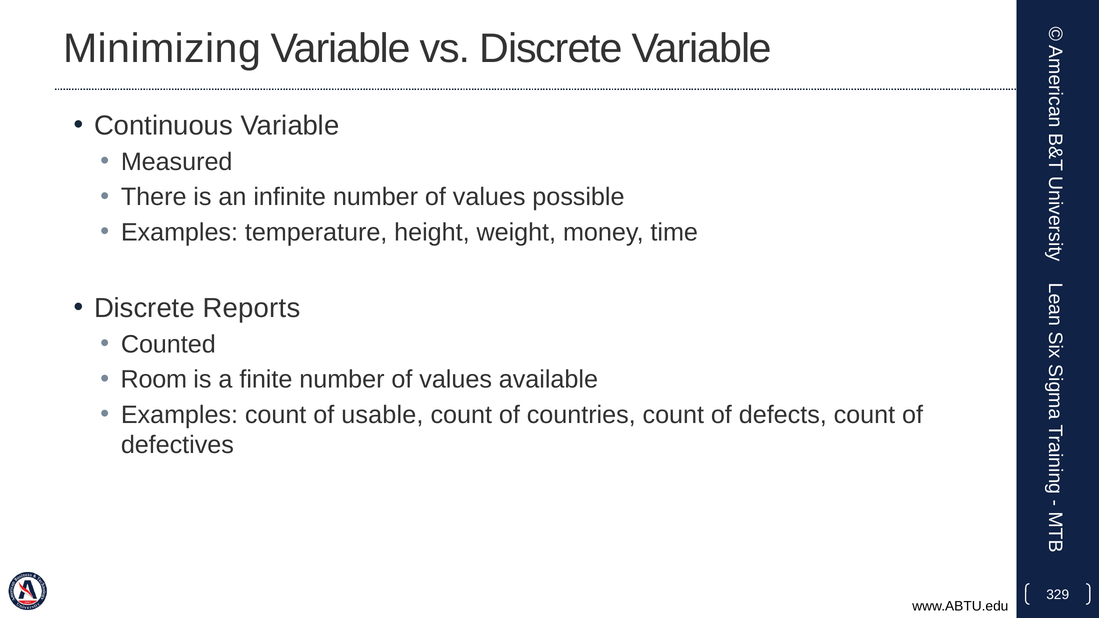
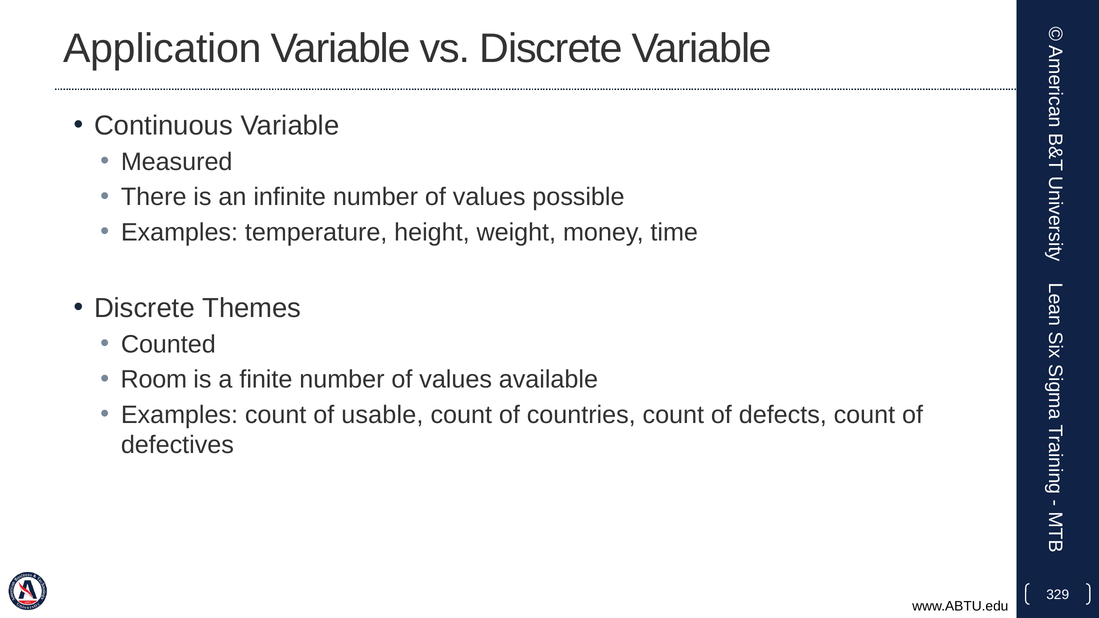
Minimizing: Minimizing -> Application
Reports: Reports -> Themes
